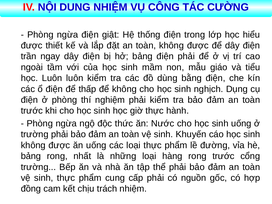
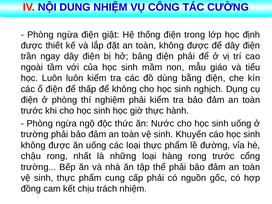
hiểu: hiểu -> định
bảng at (31, 156): bảng -> chậu
